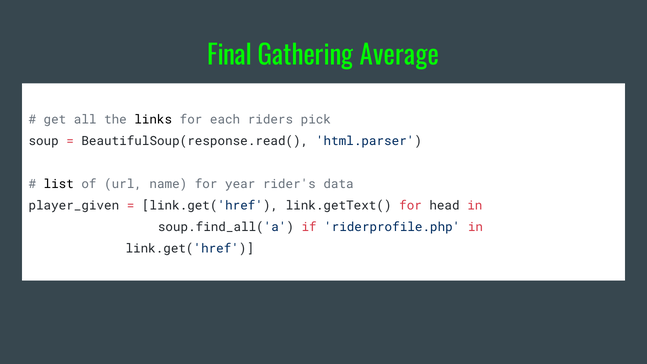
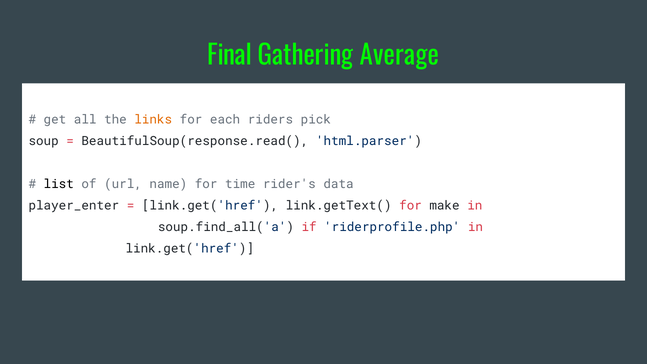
links colour: black -> orange
year: year -> time
player_given: player_given -> player_enter
head: head -> make
